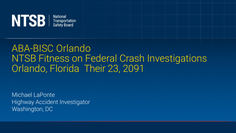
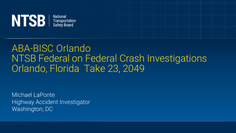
NTSB Fitness: Fitness -> Federal
Their: Their -> Take
2091: 2091 -> 2049
